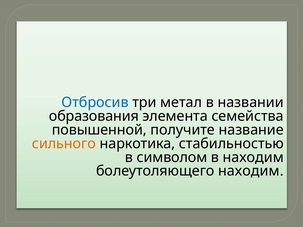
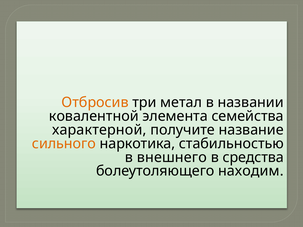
Отбросив colour: blue -> orange
образования: образования -> ковалентной
повышенной: повышенной -> характерной
символом: символом -> внешнего
в находим: находим -> средства
